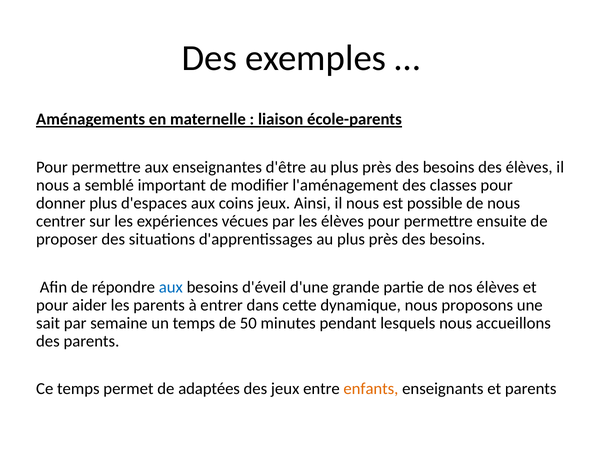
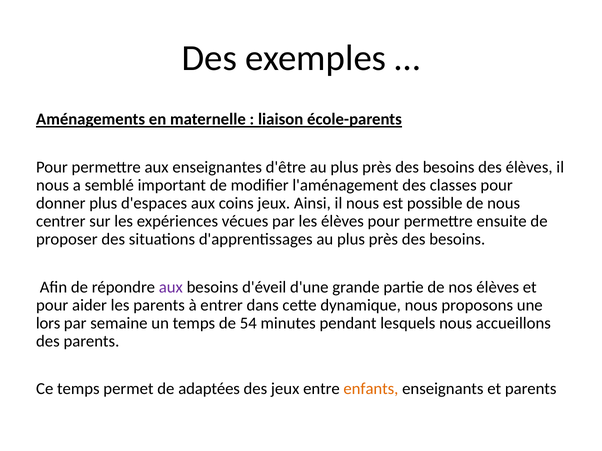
aux at (171, 287) colour: blue -> purple
sait: sait -> lors
50: 50 -> 54
